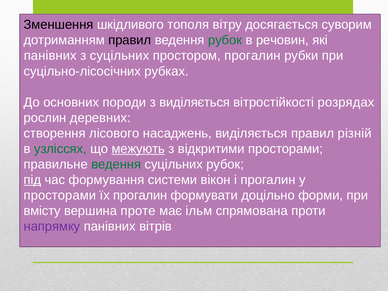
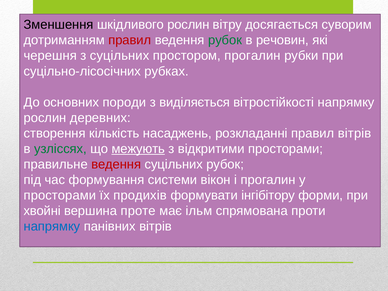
шкідливого тополя: тополя -> рослин
правил at (130, 40) colour: black -> red
панівних at (50, 56): панівних -> черешня
вітростійкості розрядах: розрядах -> напрямку
лісового: лісового -> кількість
насаджень виділяється: виділяється -> розкладанні
правил різній: різній -> вітрів
ведення at (116, 164) colour: green -> red
під underline: present -> none
їх прогалин: прогалин -> продихів
доцільно: доцільно -> інгібітору
вмісту: вмісту -> хвойні
напрямку at (52, 226) colour: purple -> blue
